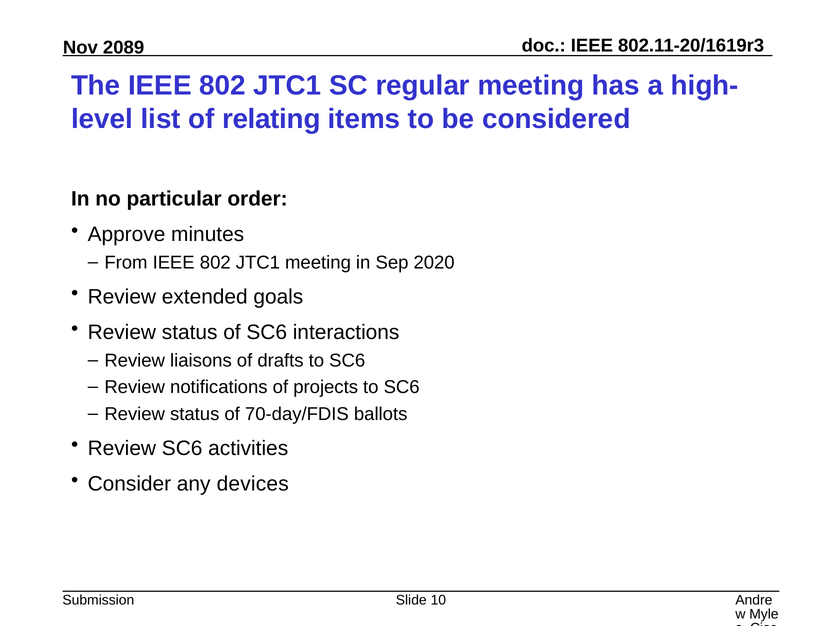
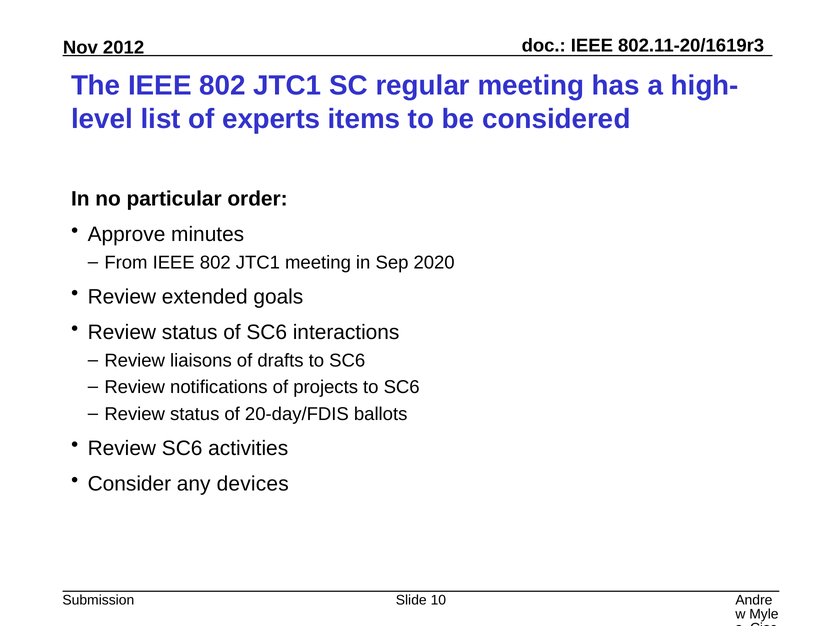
2089: 2089 -> 2012
relating: relating -> experts
70-day/FDIS: 70-day/FDIS -> 20-day/FDIS
